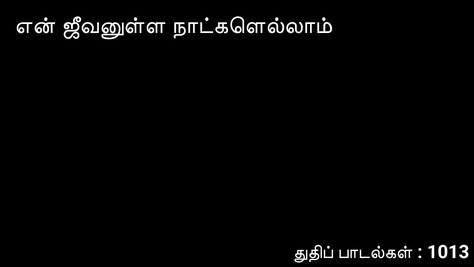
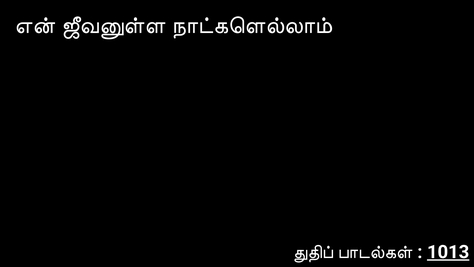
1013 underline: none -> present
